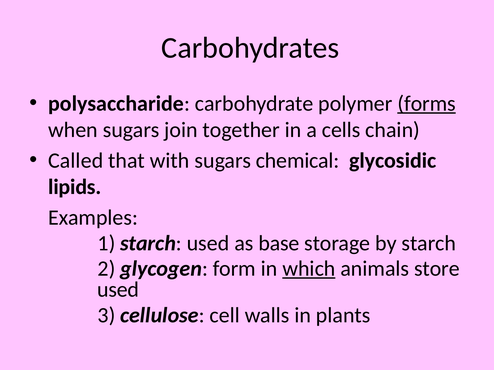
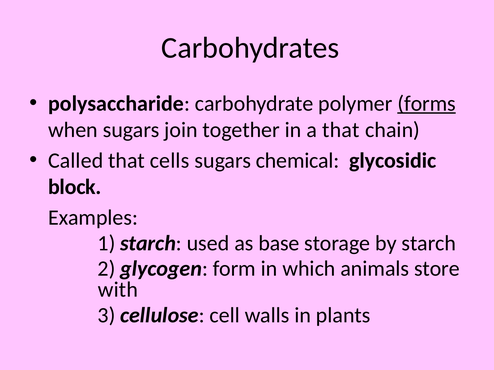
a cells: cells -> that
with: with -> cells
lipids: lipids -> block
which underline: present -> none
used at (118, 290): used -> with
